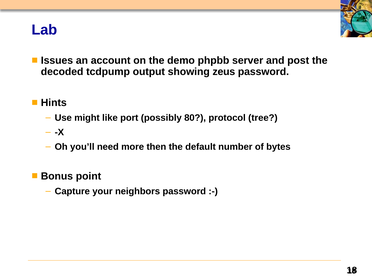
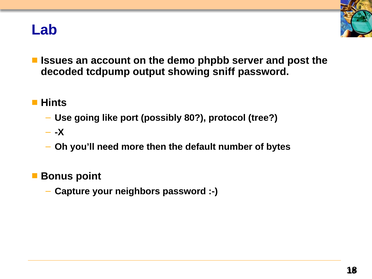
zeus: zeus -> sniff
might: might -> going
